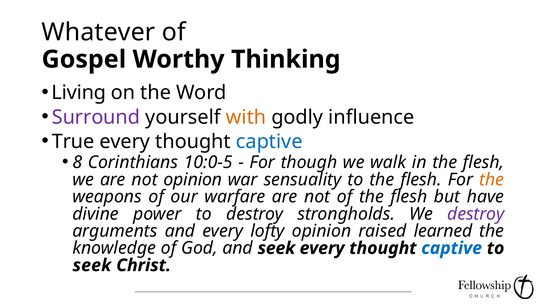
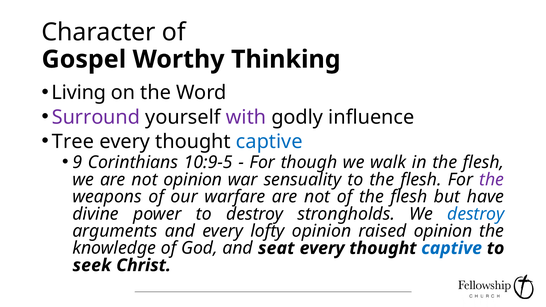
Whatever: Whatever -> Character
with colour: orange -> purple
True: True -> Tree
8: 8 -> 9
10:0-5: 10:0-5 -> 10:9-5
the at (492, 180) colour: orange -> purple
destroy at (476, 214) colour: purple -> blue
raised learned: learned -> opinion
and seek: seek -> seat
